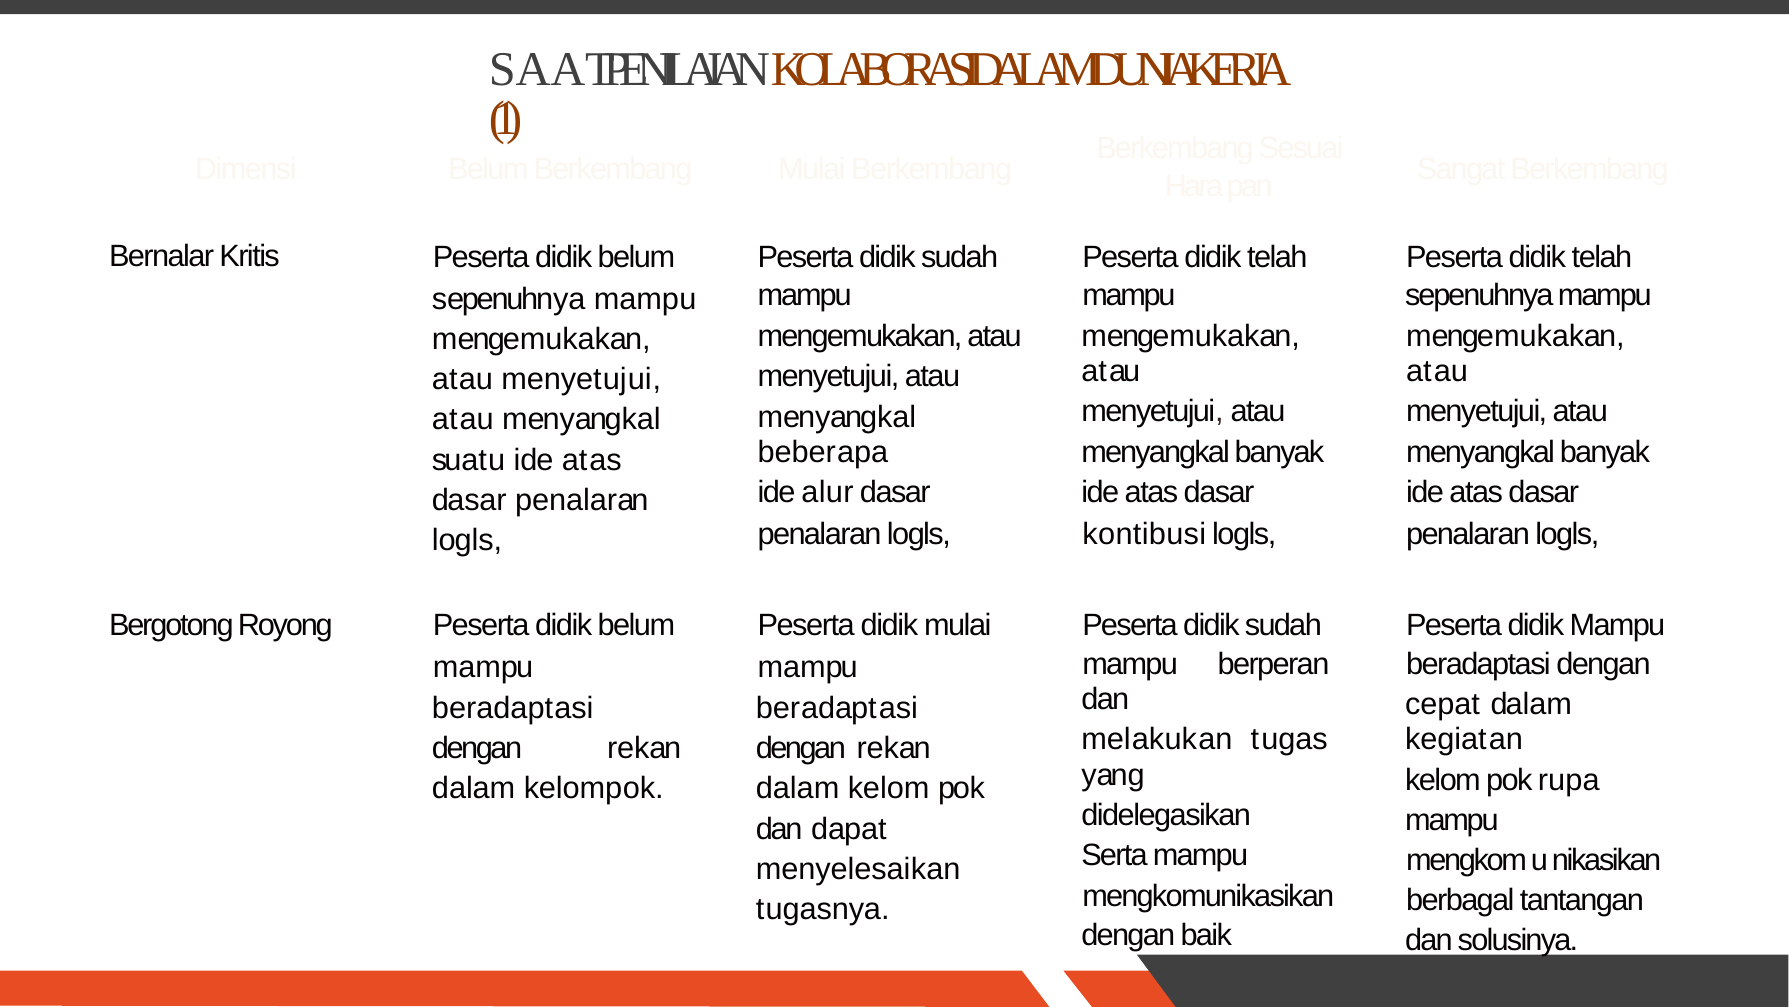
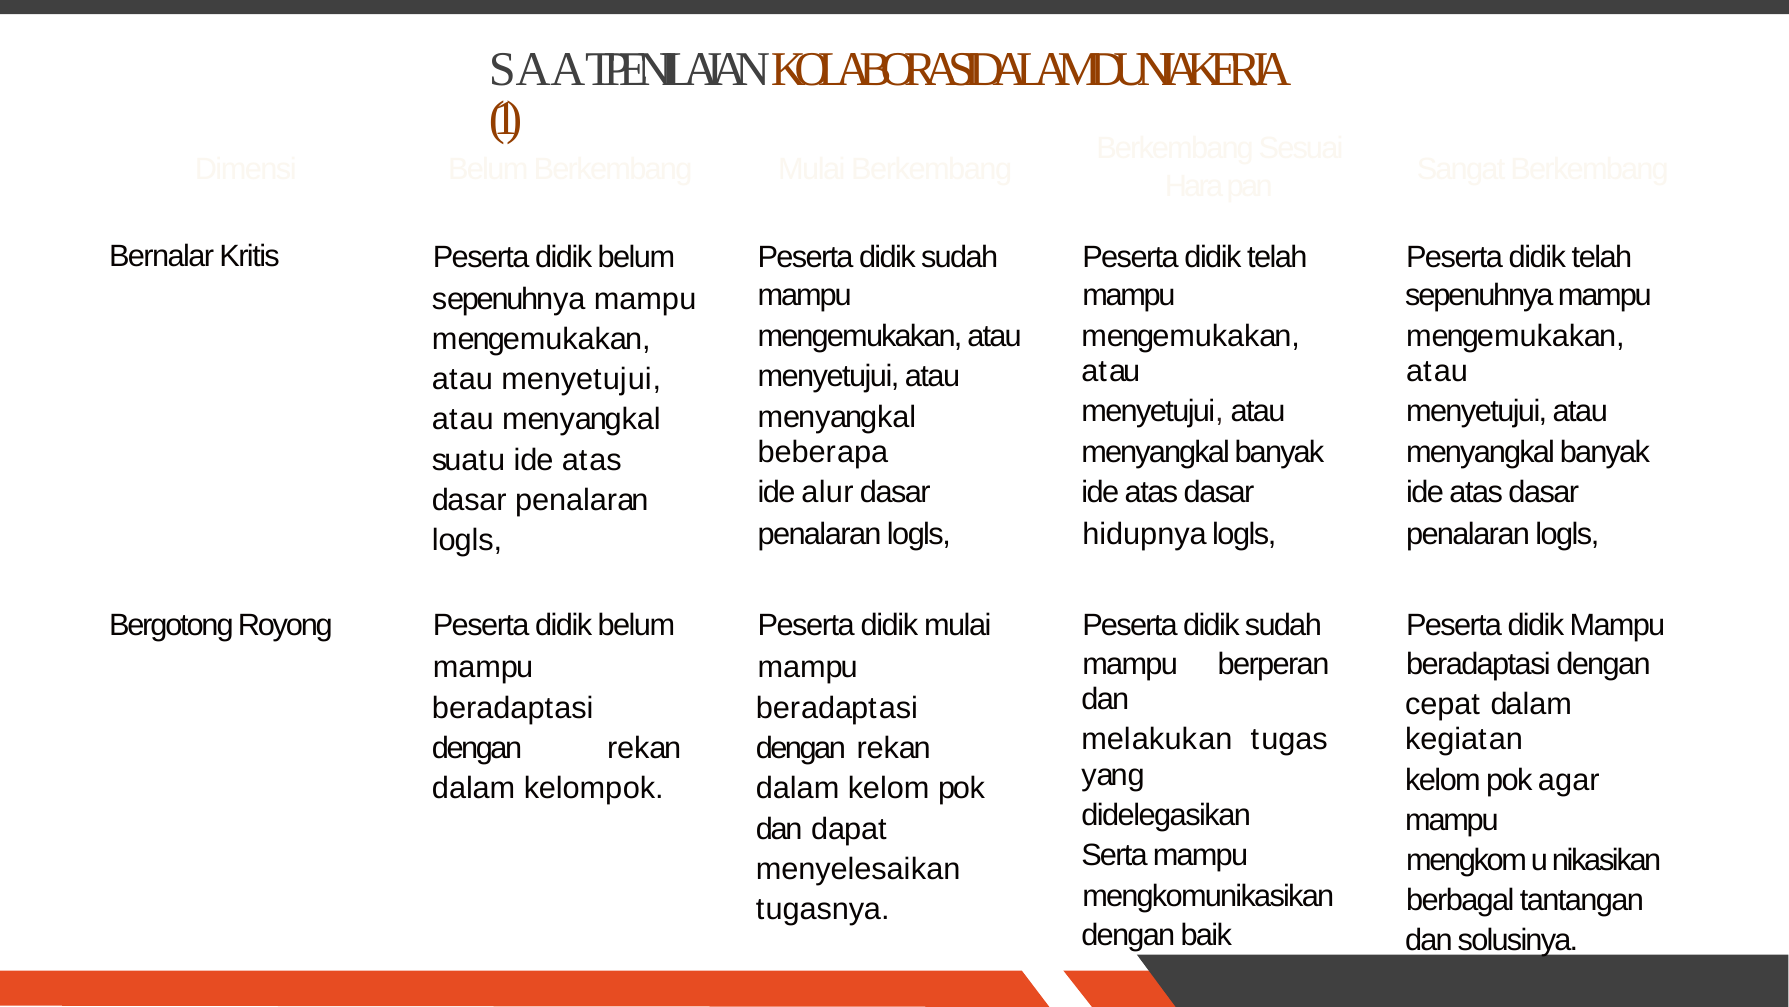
kontibusi: kontibusi -> hidupnya
rupa: rupa -> agar
